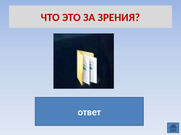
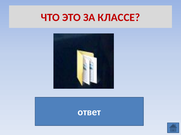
ЗРЕНИЯ: ЗРЕНИЯ -> КЛАССЕ
